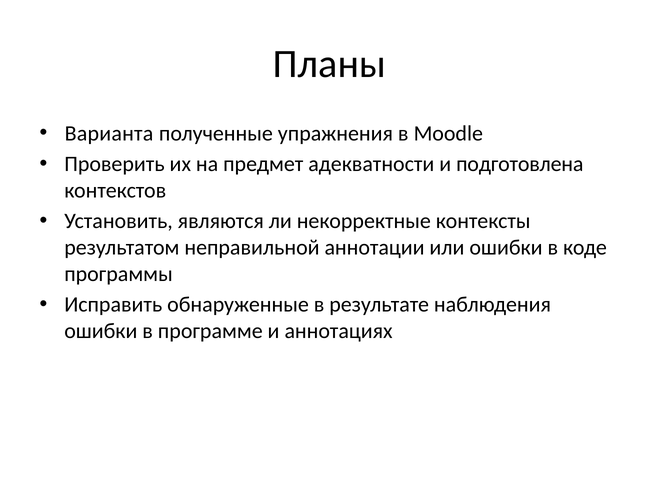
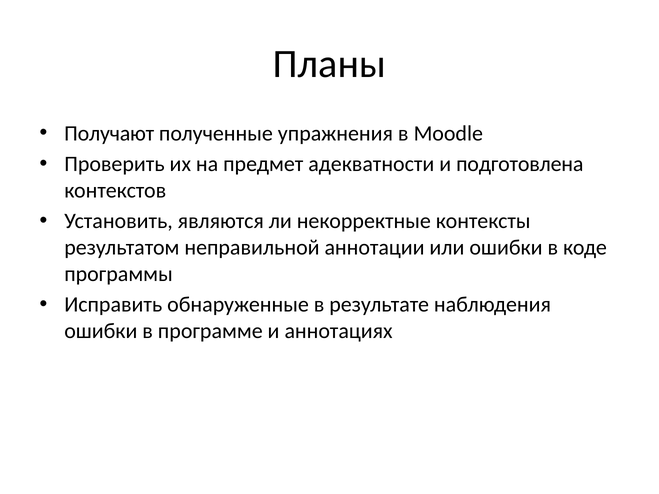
Варианта: Варианта -> Получают
